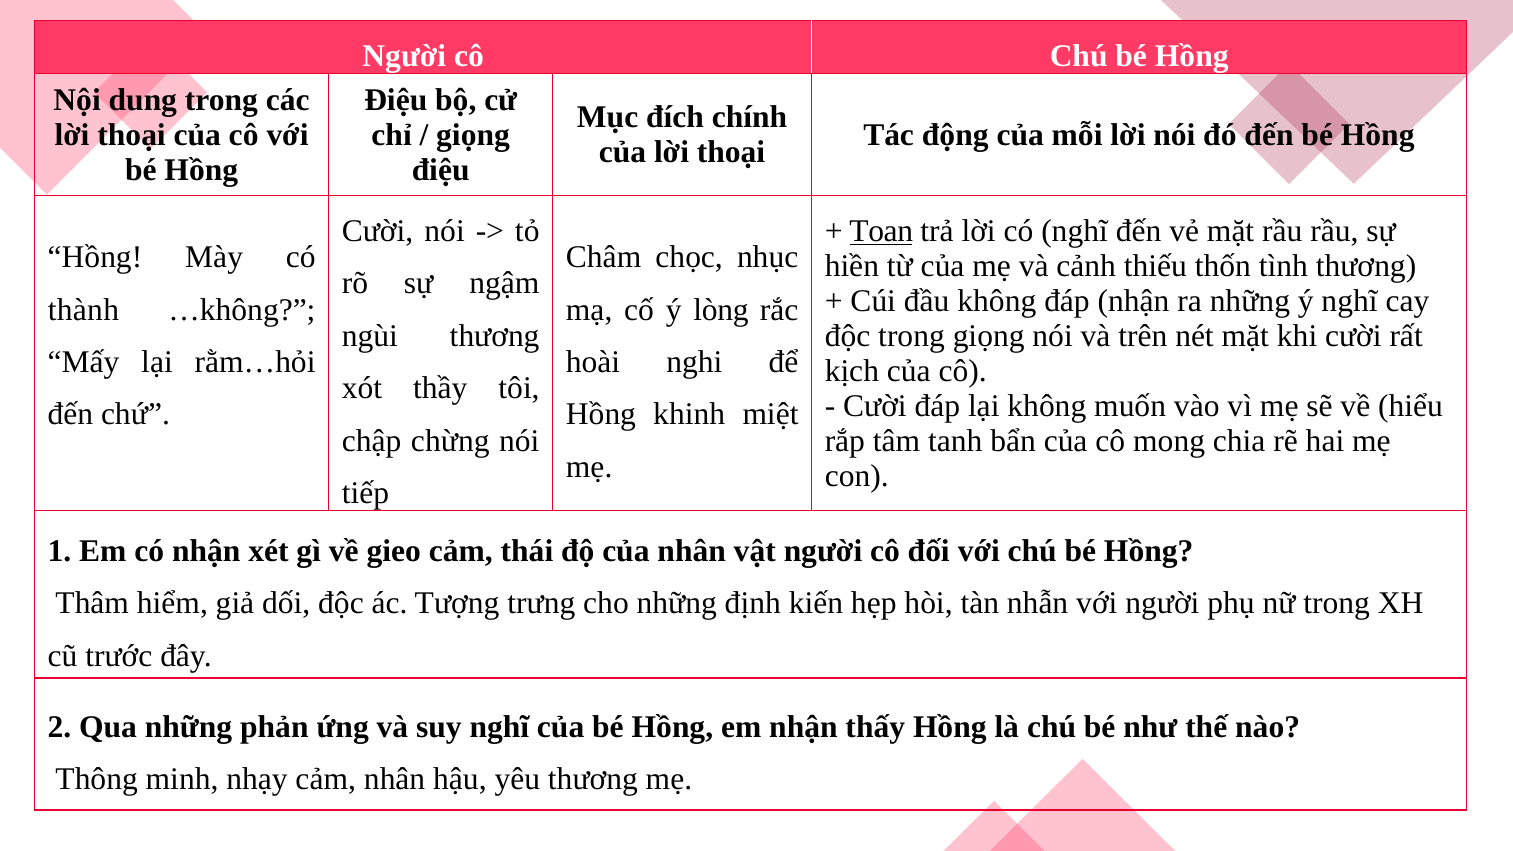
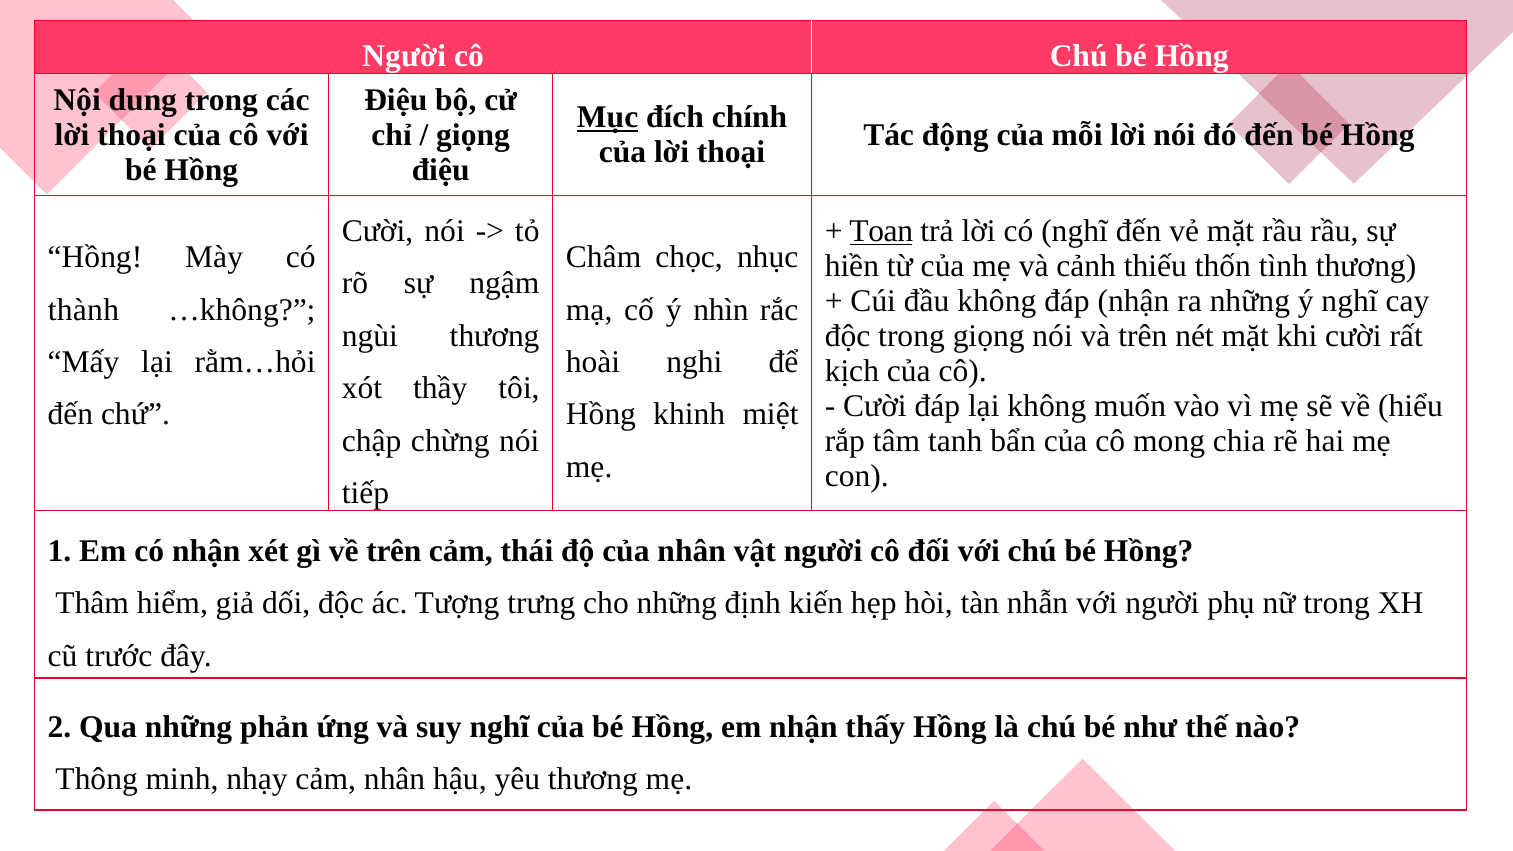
Mục underline: none -> present
lòng: lòng -> nhìn
về gieo: gieo -> trên
